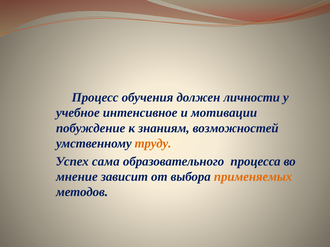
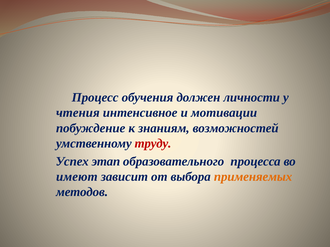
учебное: учебное -> чтения
труду colour: orange -> red
сама: сама -> этап
мнение: мнение -> имеют
